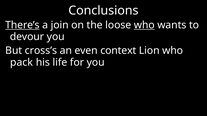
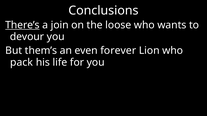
who at (144, 25) underline: present -> none
cross’s: cross’s -> them’s
context: context -> forever
